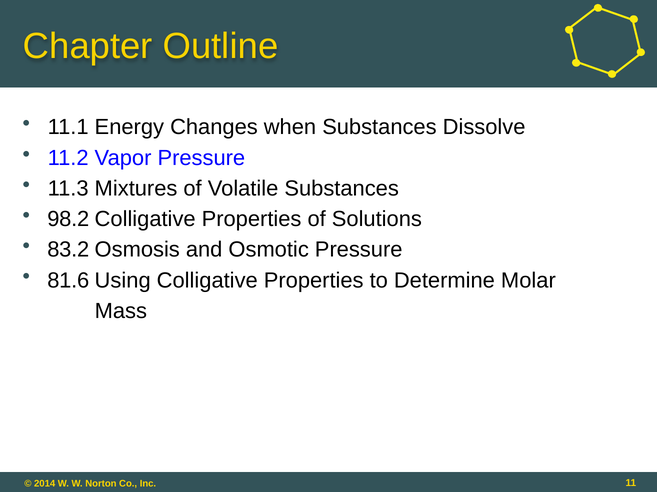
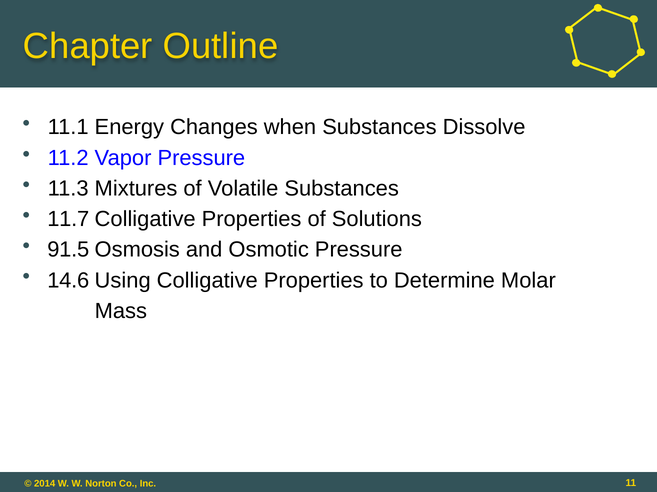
98.2: 98.2 -> 11.7
83.2: 83.2 -> 91.5
81.6: 81.6 -> 14.6
